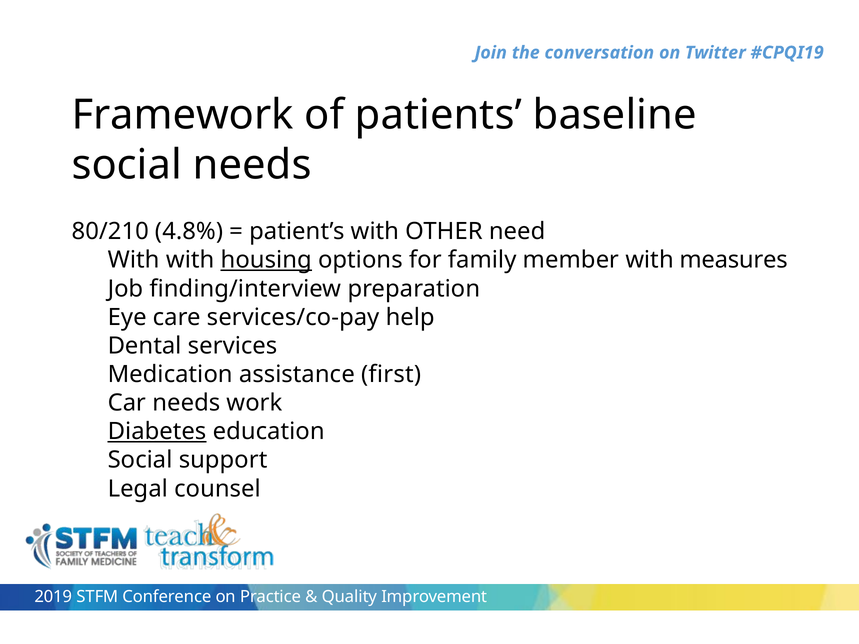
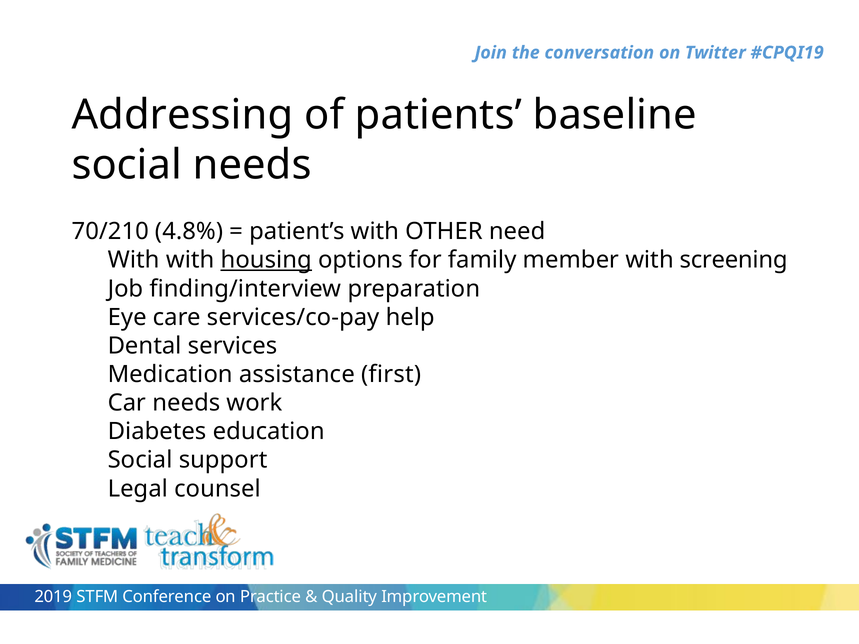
Framework: Framework -> Addressing
80/210: 80/210 -> 70/210
measures: measures -> screening
Diabetes underline: present -> none
